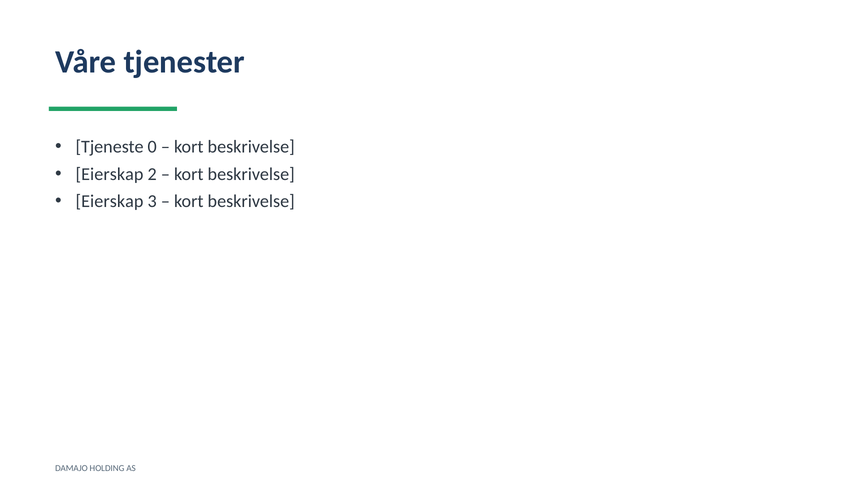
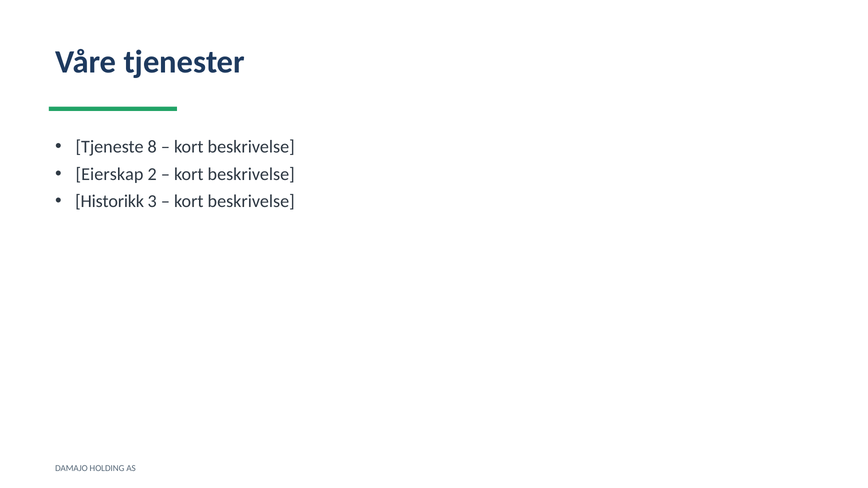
0: 0 -> 8
Eierskap at (110, 201): Eierskap -> Historikk
